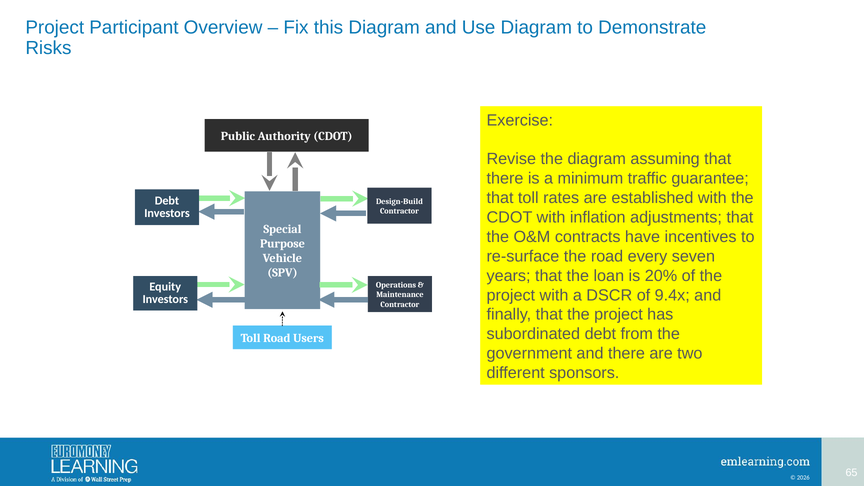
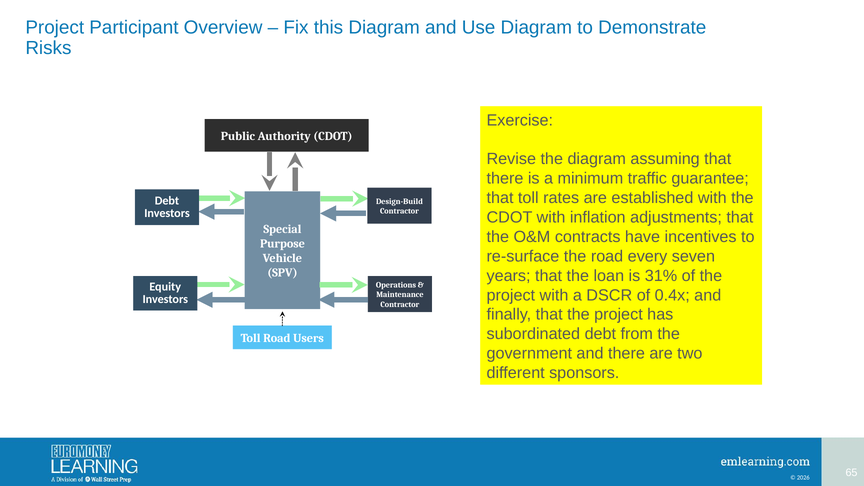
20%: 20% -> 31%
9.4x: 9.4x -> 0.4x
